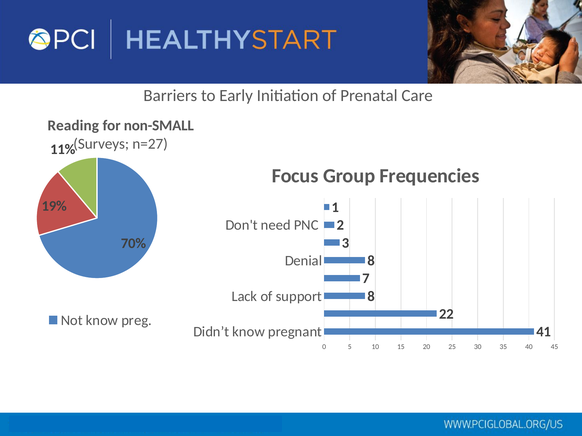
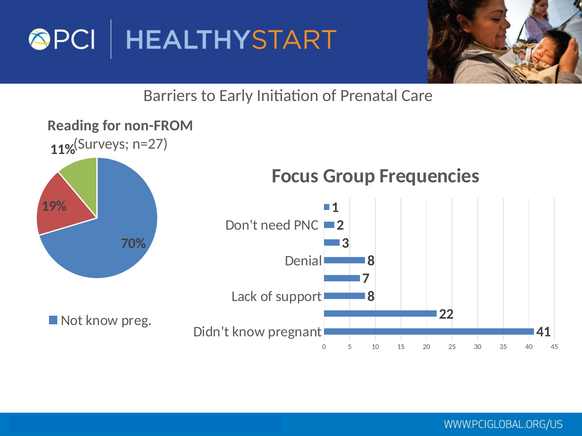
non-SMALL: non-SMALL -> non-FROM
